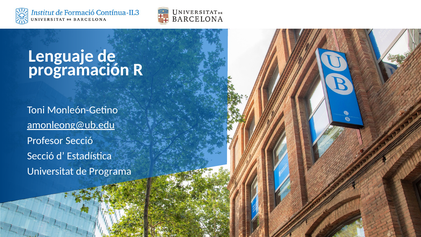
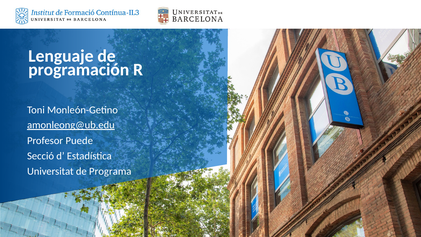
Profesor Secció: Secció -> Puede
